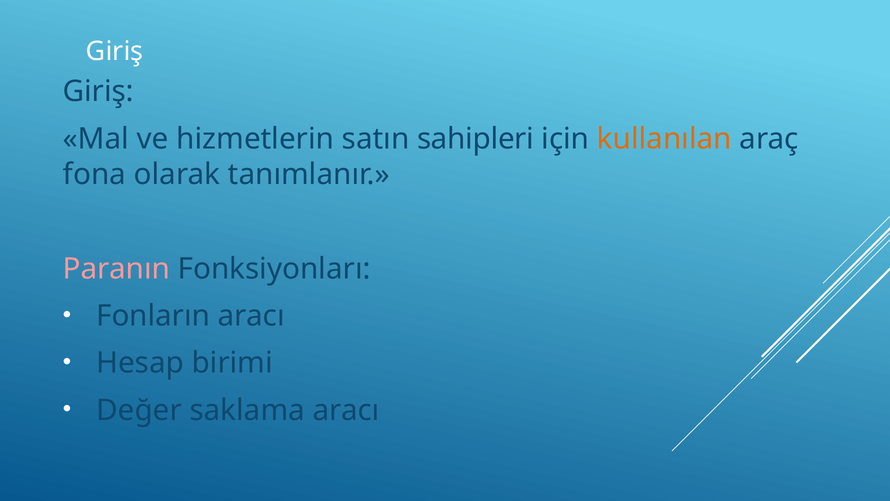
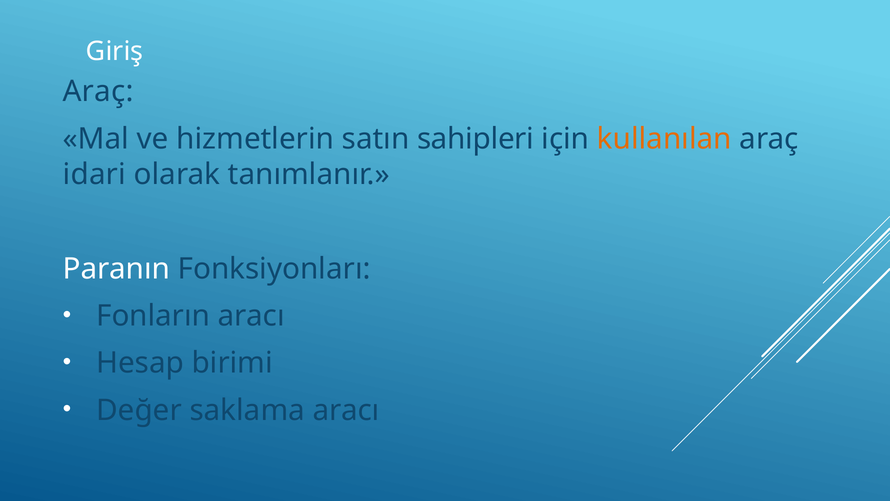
Giriş at (98, 92): Giriş -> Araç
fona: fona -> idari
Paranın colour: pink -> white
